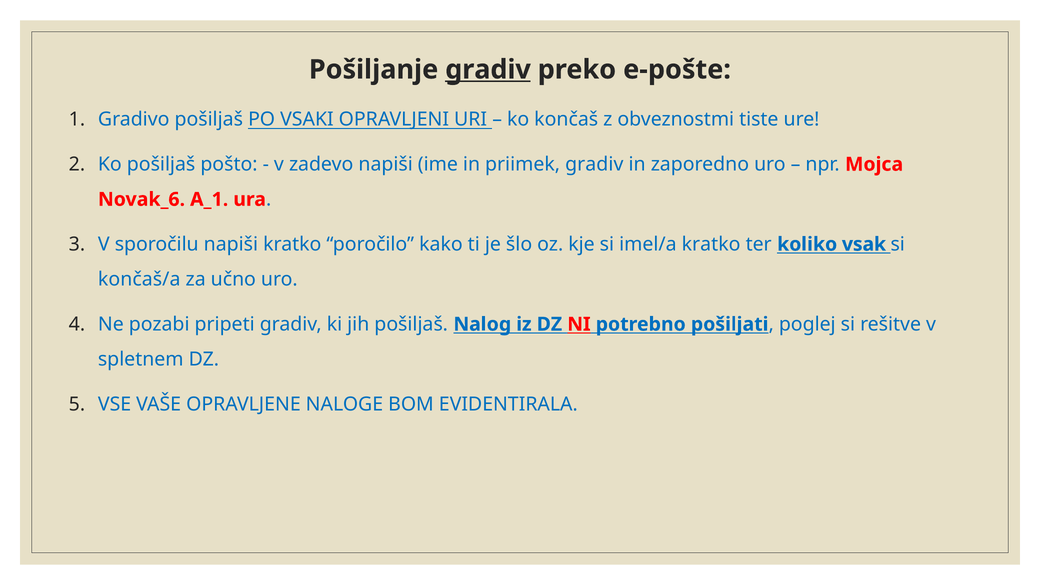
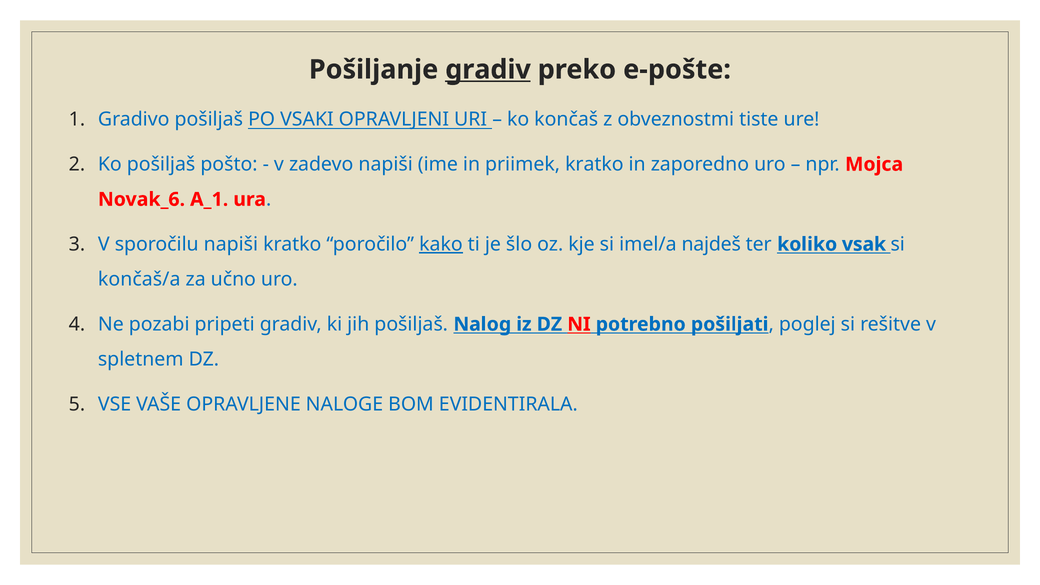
priimek gradiv: gradiv -> kratko
kako underline: none -> present
imel/a kratko: kratko -> najdeš
